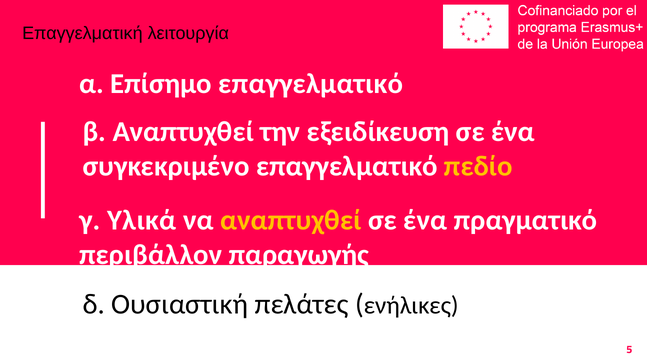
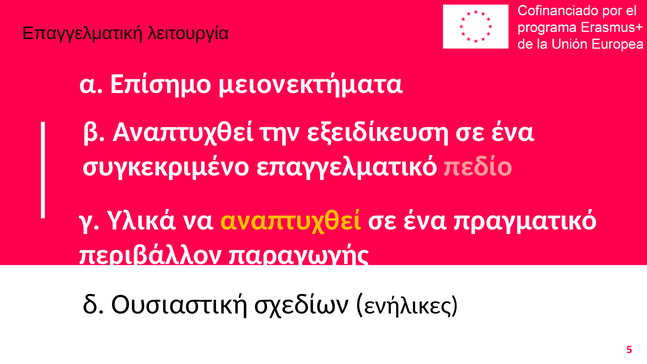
Επίσημο επαγγελματικό: επαγγελματικό -> μειονεκτήματα
πεδίο colour: yellow -> pink
πελάτες: πελάτες -> σχεδίων
